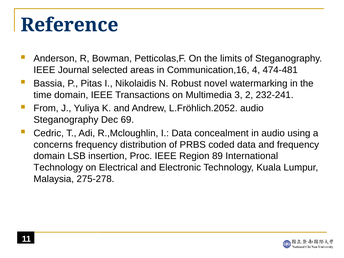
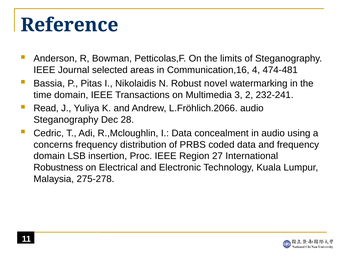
From: From -> Read
L.Fröhlich.2052: L.Fröhlich.2052 -> L.Fröhlich.2066
69: 69 -> 28
89: 89 -> 27
Technology at (58, 168): Technology -> Robustness
